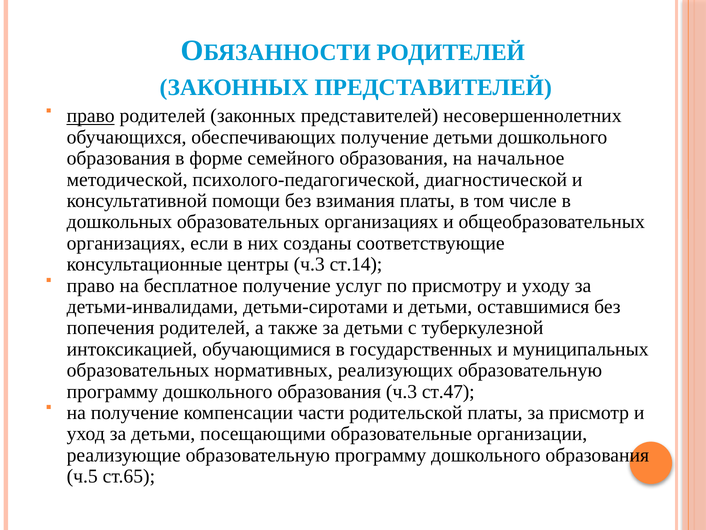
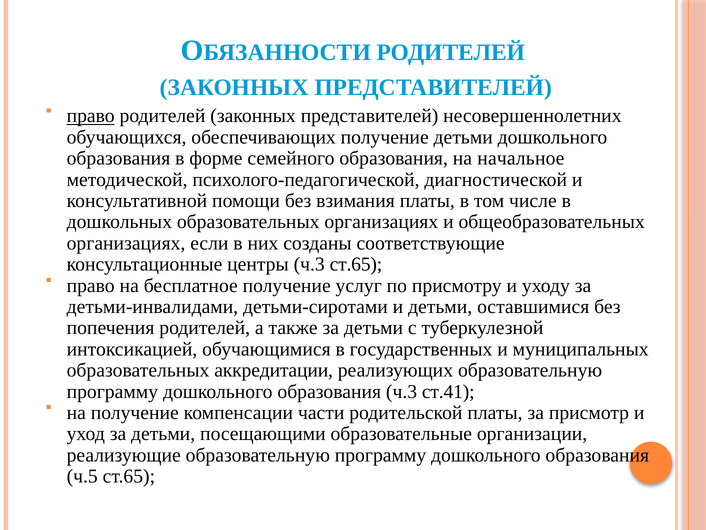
ч.3 ст.14: ст.14 -> ст.65
нормативных: нормативных -> аккредитации
ст.47: ст.47 -> ст.41
